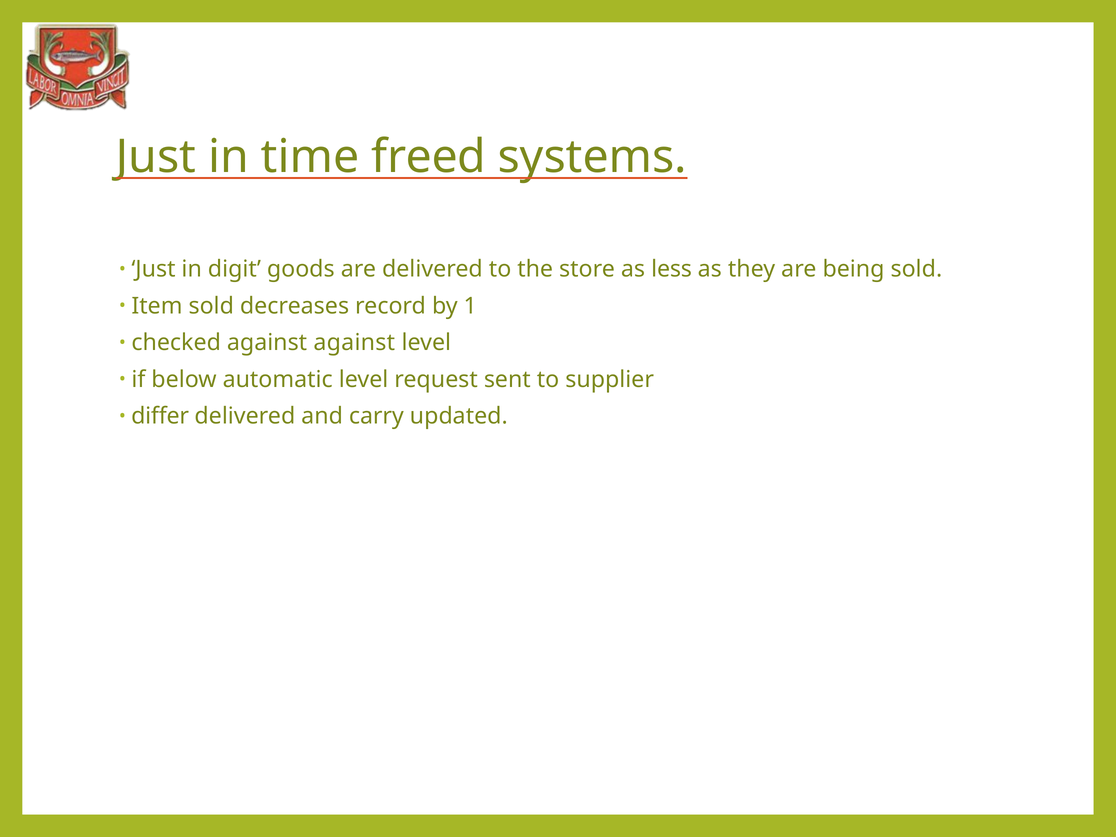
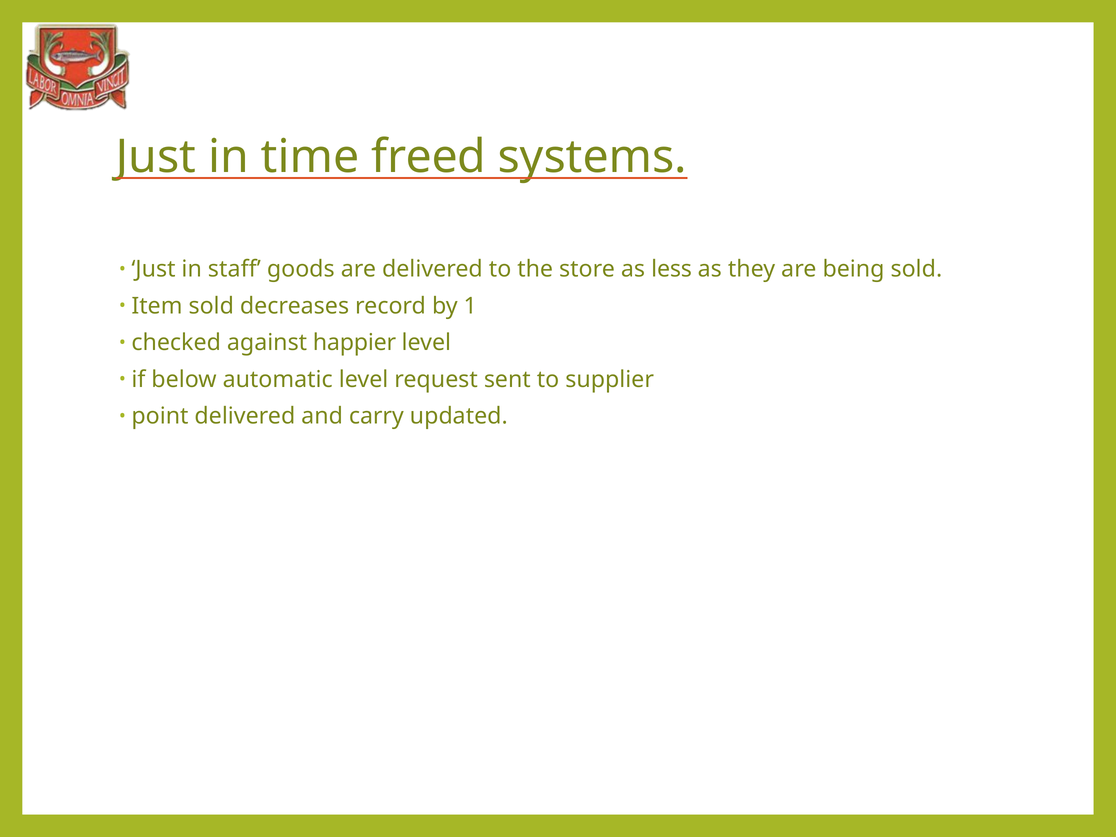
digit: digit -> staff
against against: against -> happier
differ: differ -> point
